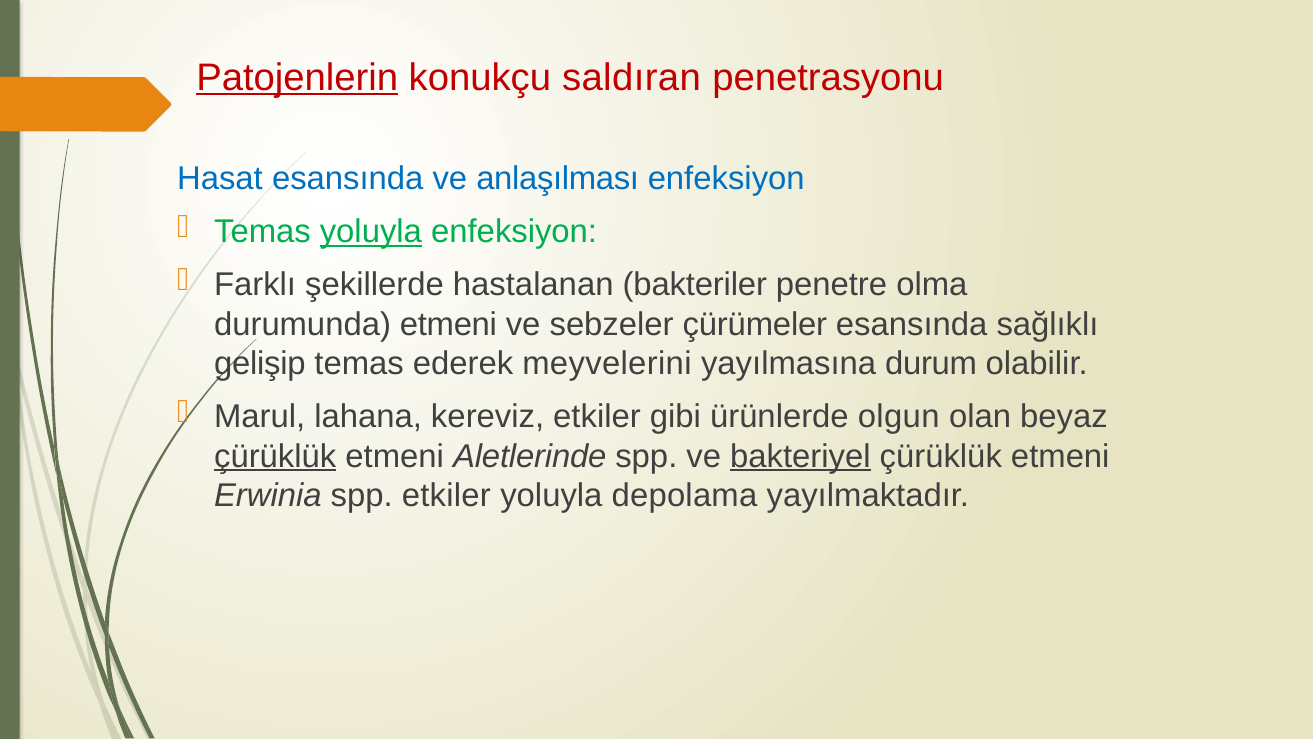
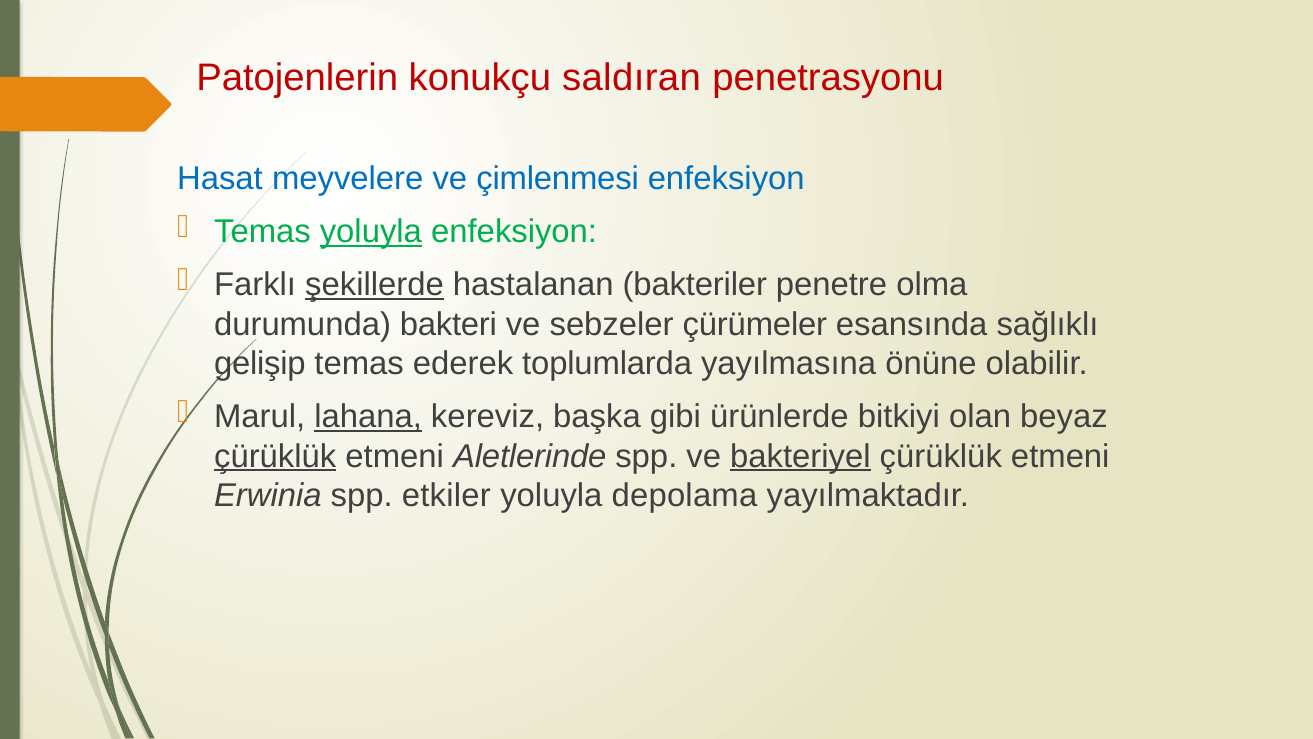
Patojenlerin underline: present -> none
Hasat esansında: esansında -> meyvelere
anlaşılması: anlaşılması -> çimlenmesi
şekillerde underline: none -> present
durumunda etmeni: etmeni -> bakteri
meyvelerini: meyvelerini -> toplumlarda
durum: durum -> önüne
lahana underline: none -> present
kereviz etkiler: etkiler -> başka
olgun: olgun -> bitkiyi
